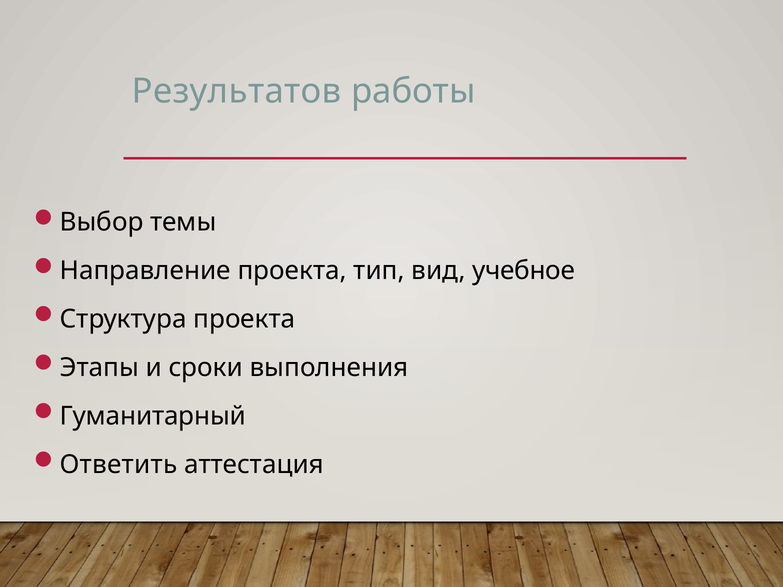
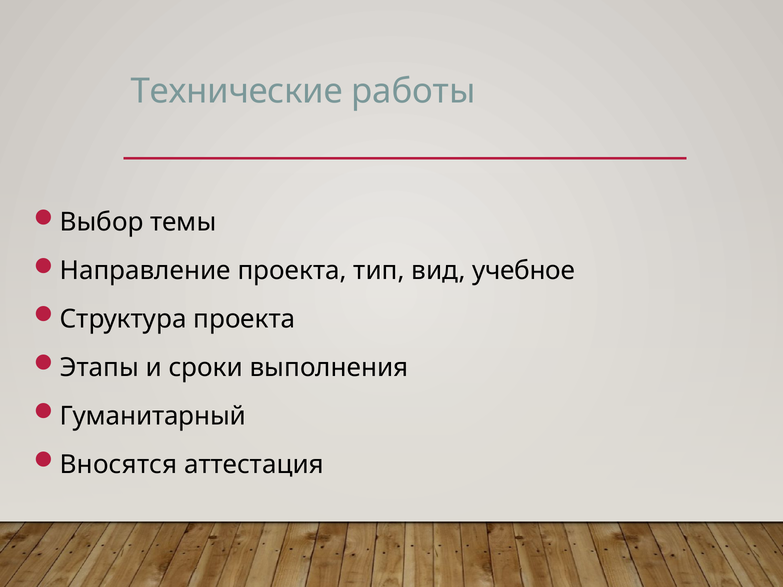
Результатов: Результатов -> Технические
Ответить: Ответить -> Вносятся
